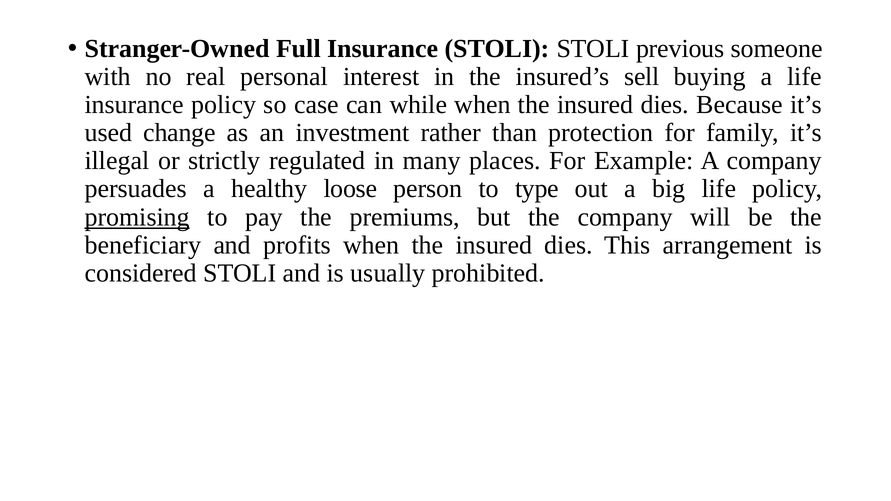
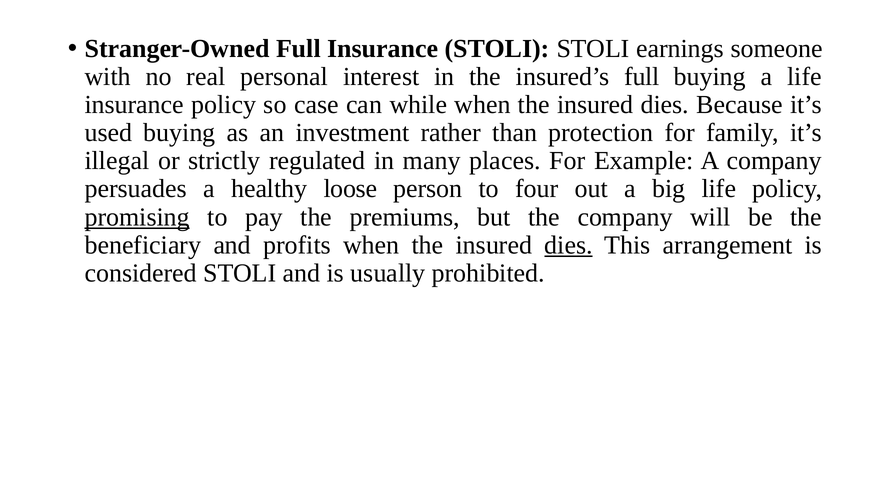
previous: previous -> earnings
insured’s sell: sell -> full
used change: change -> buying
type: type -> four
dies at (569, 245) underline: none -> present
